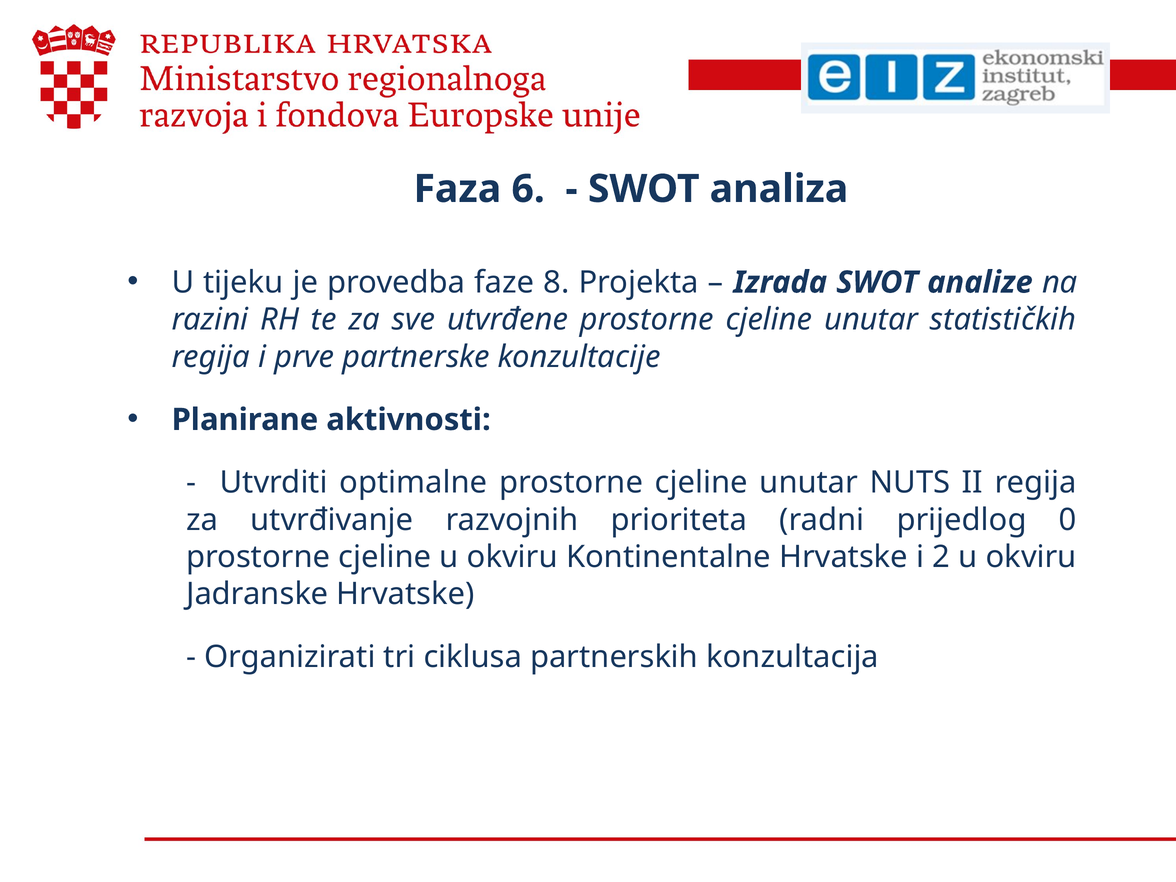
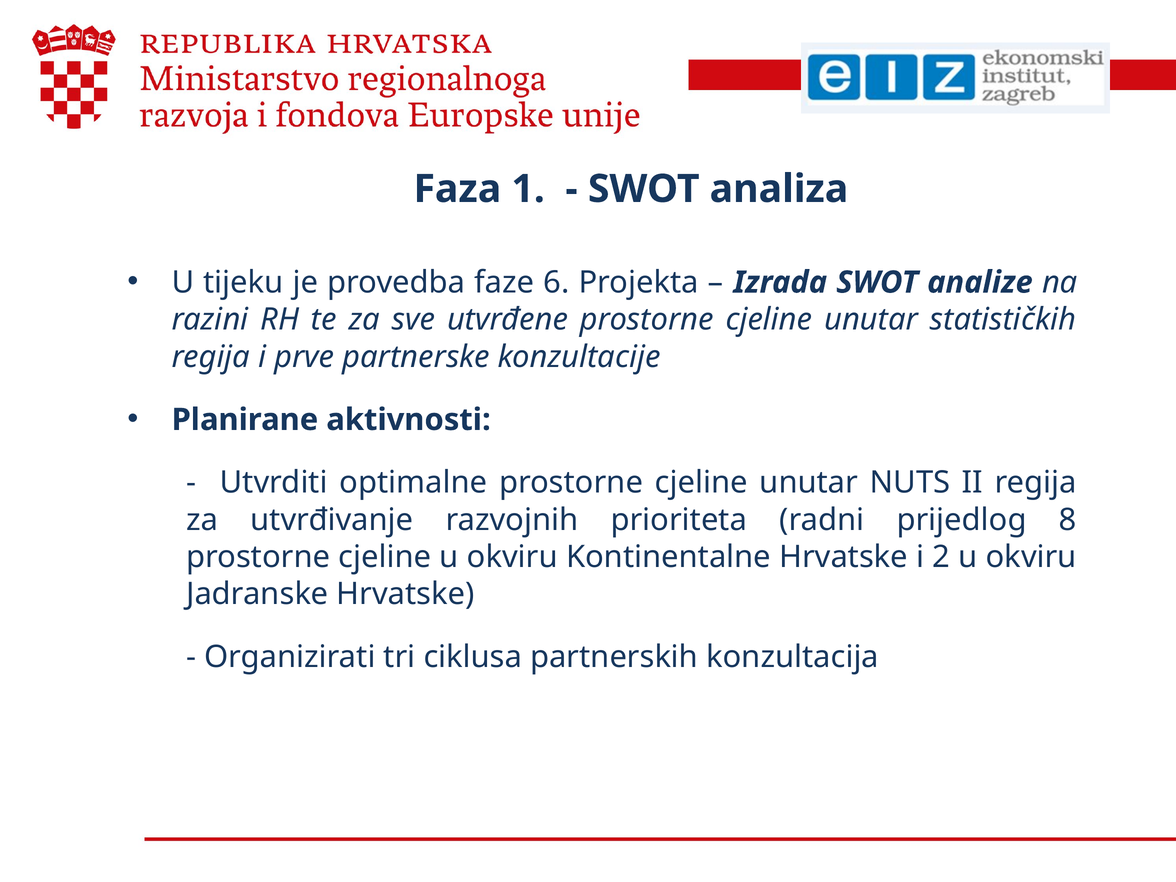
6: 6 -> 1
8: 8 -> 6
0: 0 -> 8
